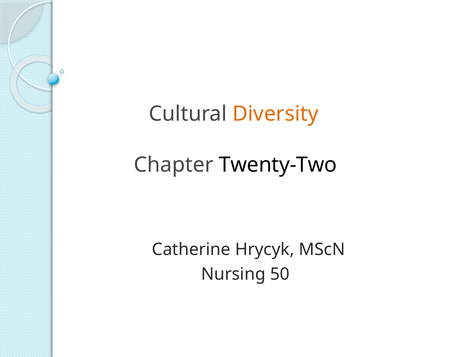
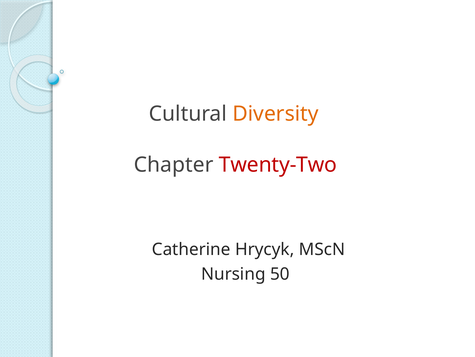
Twenty-Two colour: black -> red
